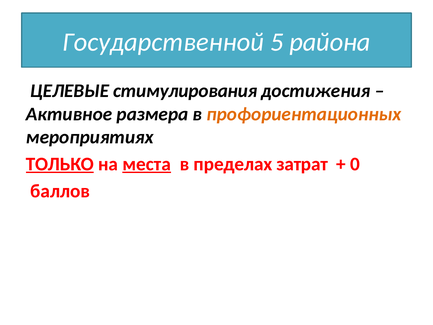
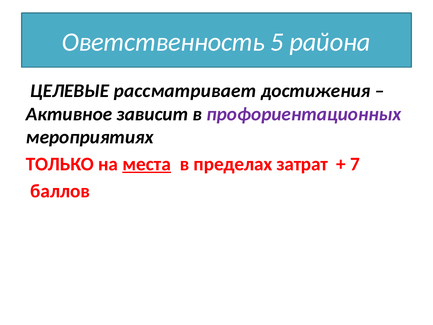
Государственной: Государственной -> Оветственность
стимулирования: стимулирования -> рассматривает
размера: размера -> зависит
профориентационных colour: orange -> purple
ТОЛЬКО underline: present -> none
0: 0 -> 7
